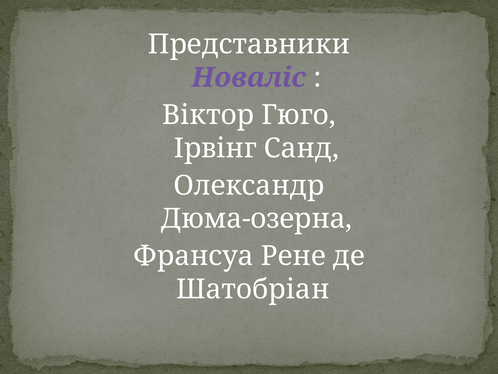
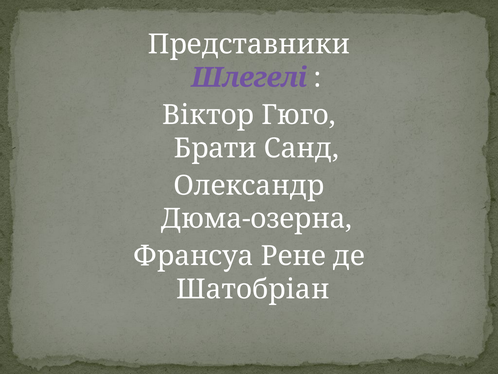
Новаліс: Новаліс -> Шлегелі
Ірвінг: Ірвінг -> Брати
